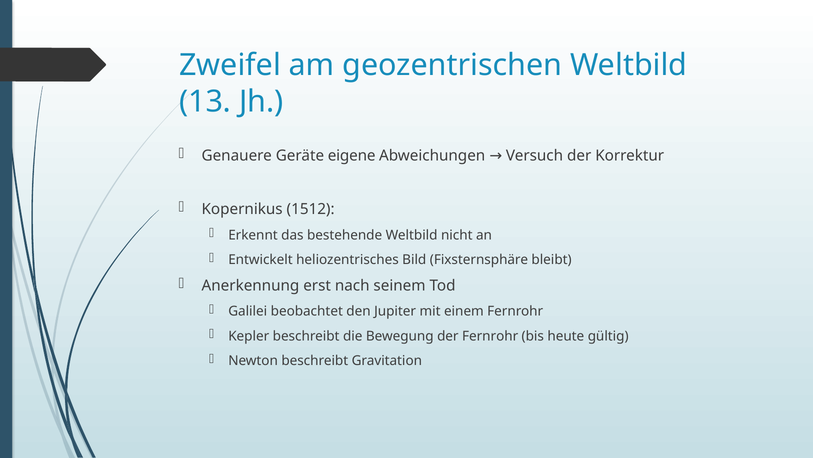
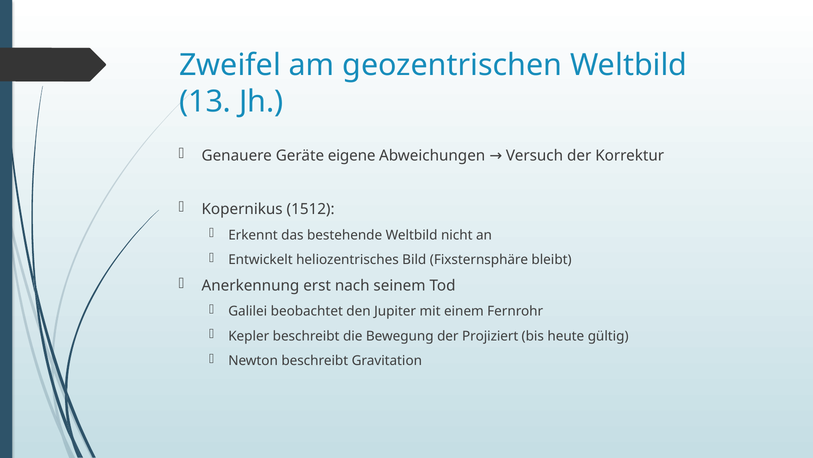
der Fernrohr: Fernrohr -> Projiziert
